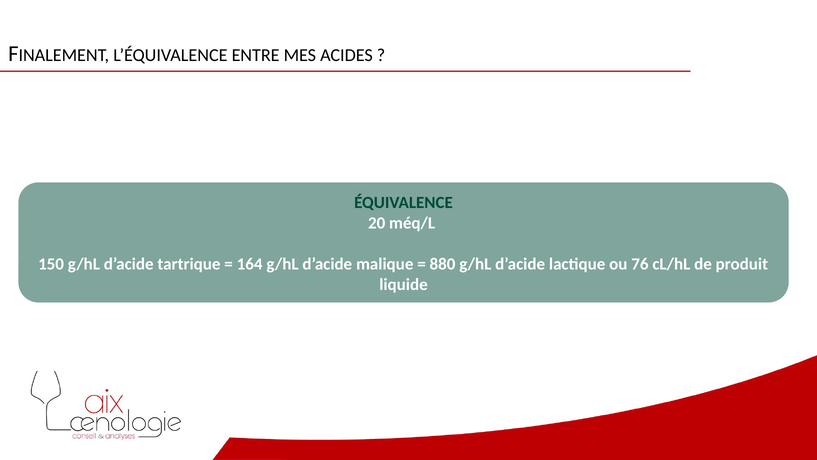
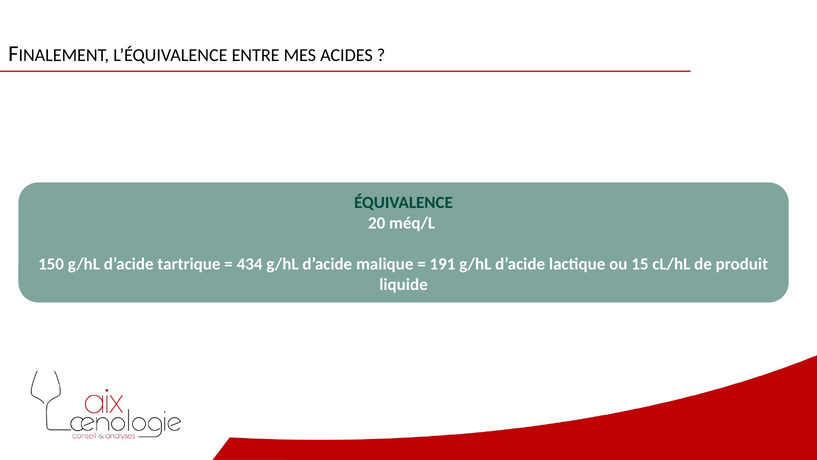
164: 164 -> 434
880: 880 -> 191
76: 76 -> 15
